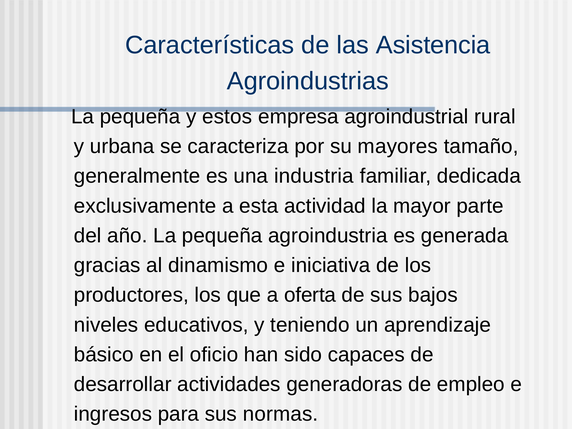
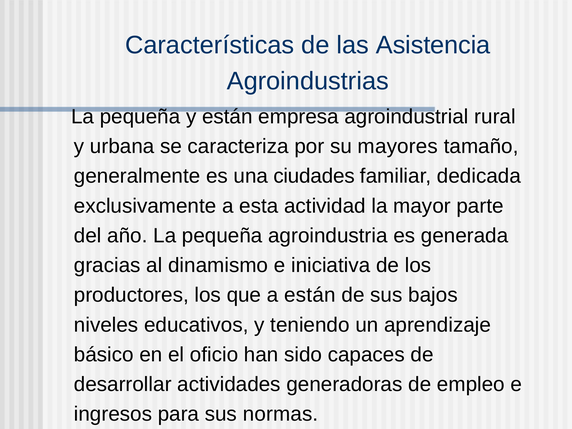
y estos: estos -> están
industria: industria -> ciudades
a oferta: oferta -> están
